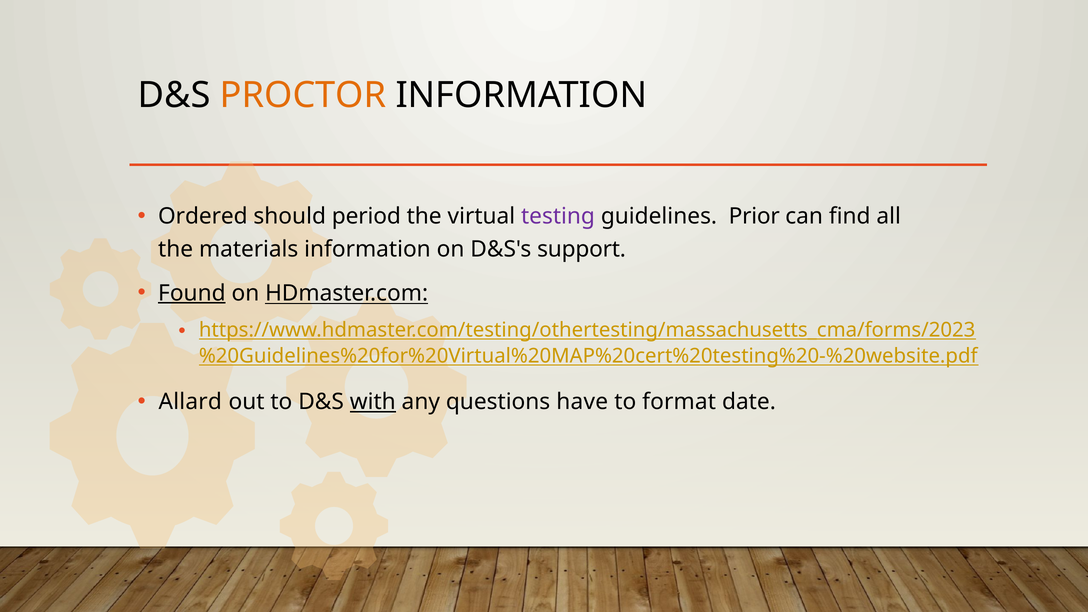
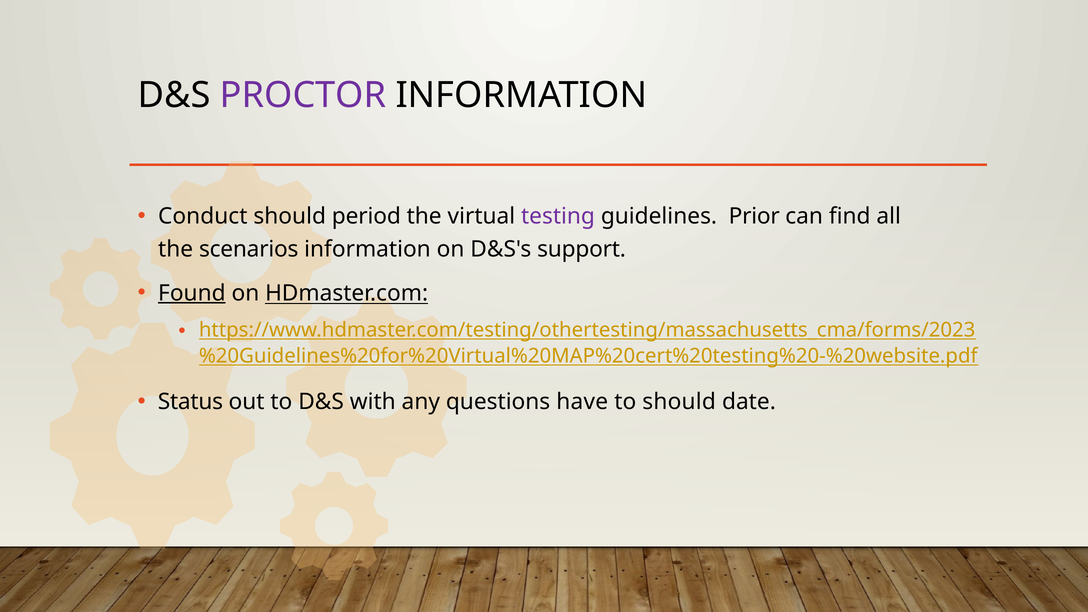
PROCTOR colour: orange -> purple
Ordered: Ordered -> Conduct
materials: materials -> scenarios
Allard: Allard -> Status
with underline: present -> none
to format: format -> should
